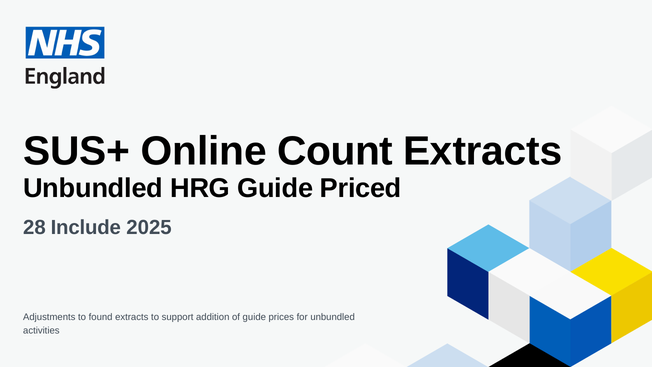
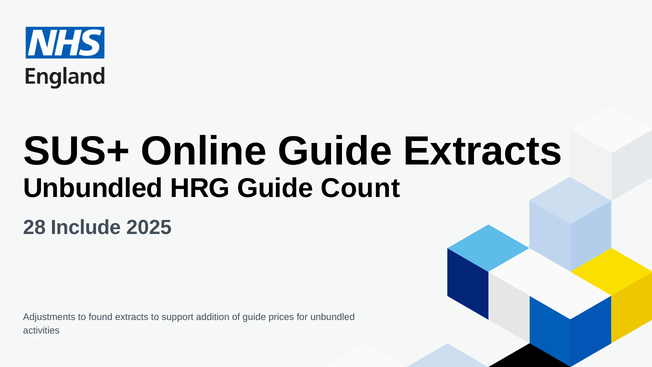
Online Count: Count -> Guide
Priced: Priced -> Count
